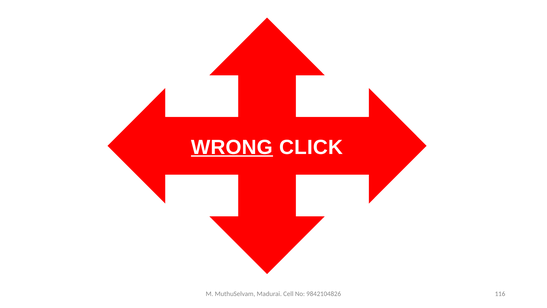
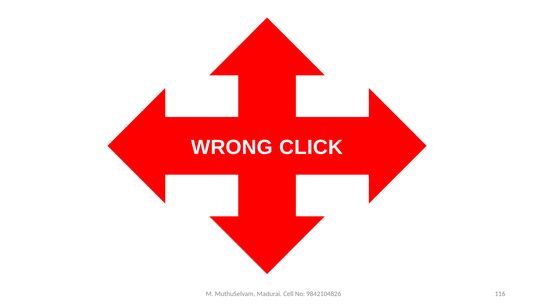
WRONG underline: present -> none
